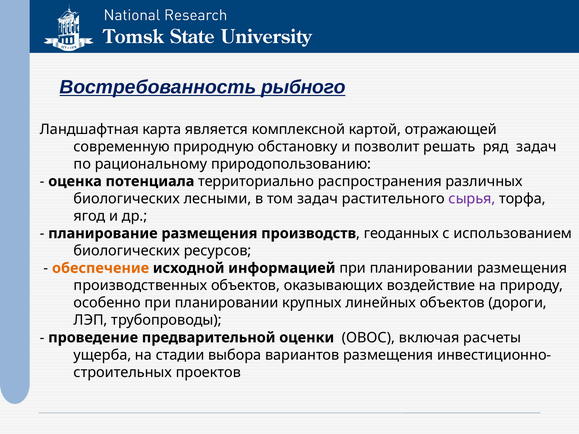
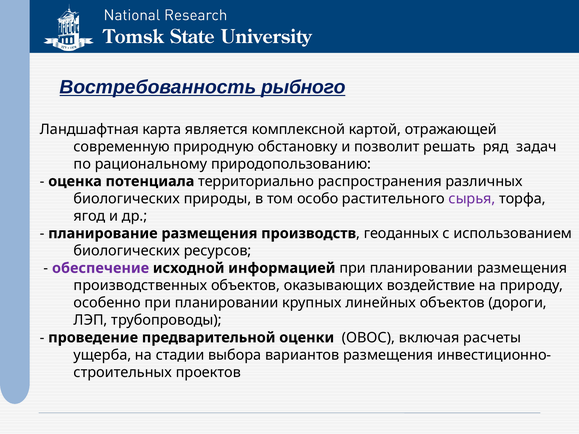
лесными: лесными -> природы
том задач: задач -> особо
обеспечение colour: orange -> purple
